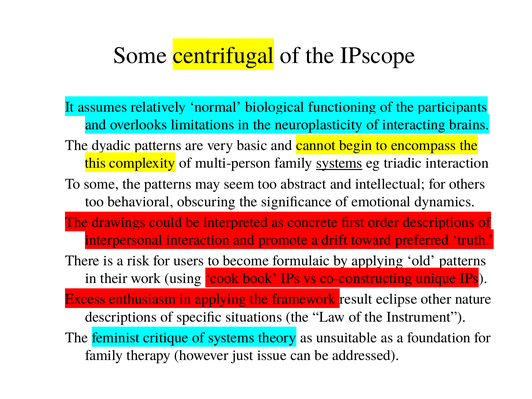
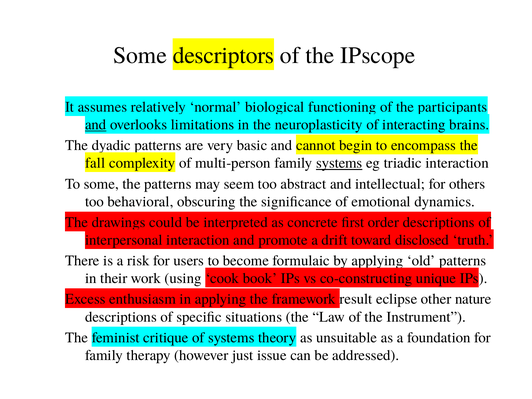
centrifugal: centrifugal -> descriptors
and at (96, 125) underline: none -> present
this: this -> fall
preferred: preferred -> disclosed
